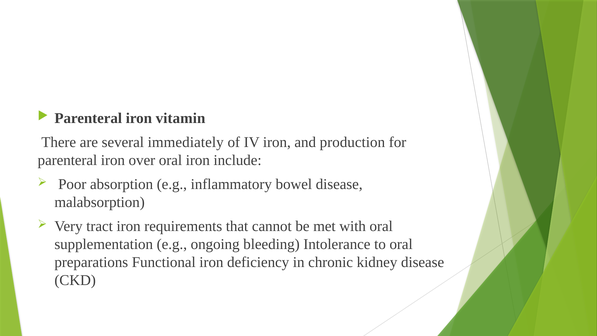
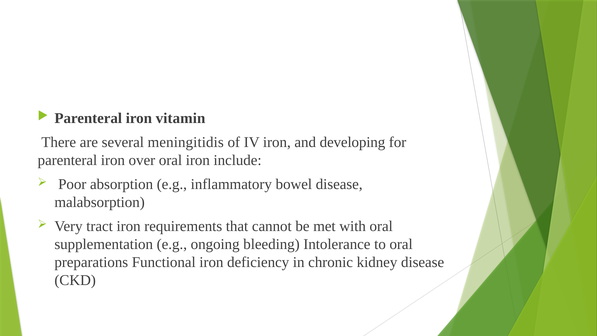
immediately: immediately -> meningitidis
production: production -> developing
